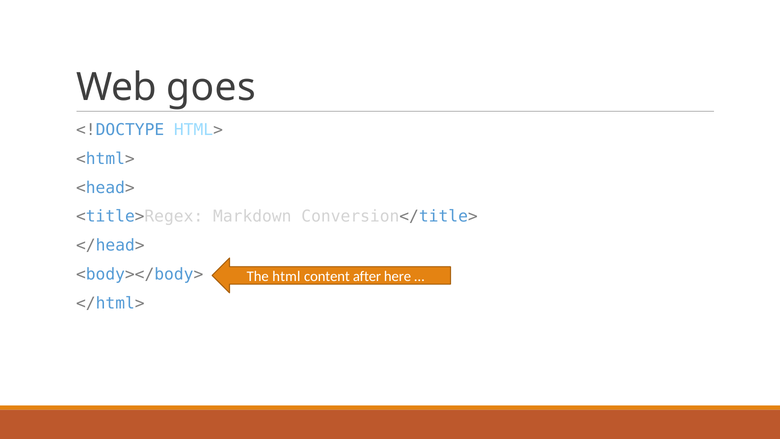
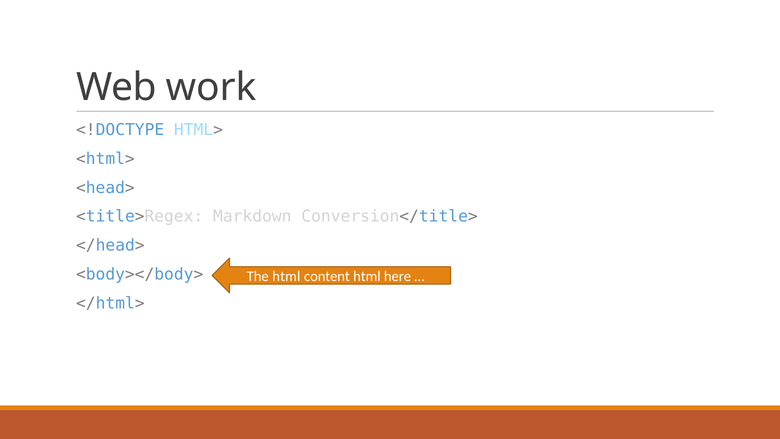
goes: goes -> work
content after: after -> html
